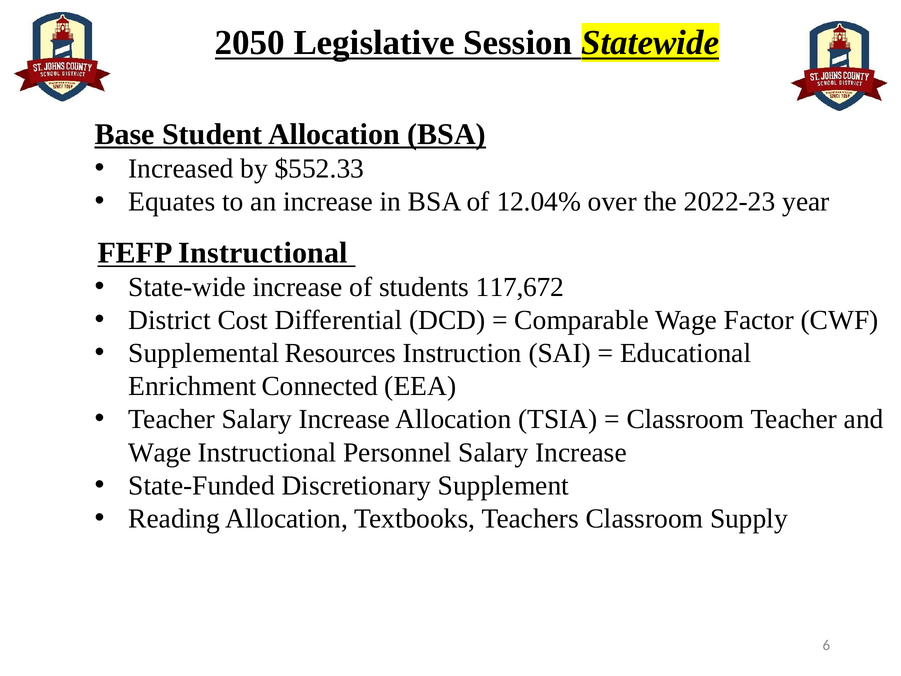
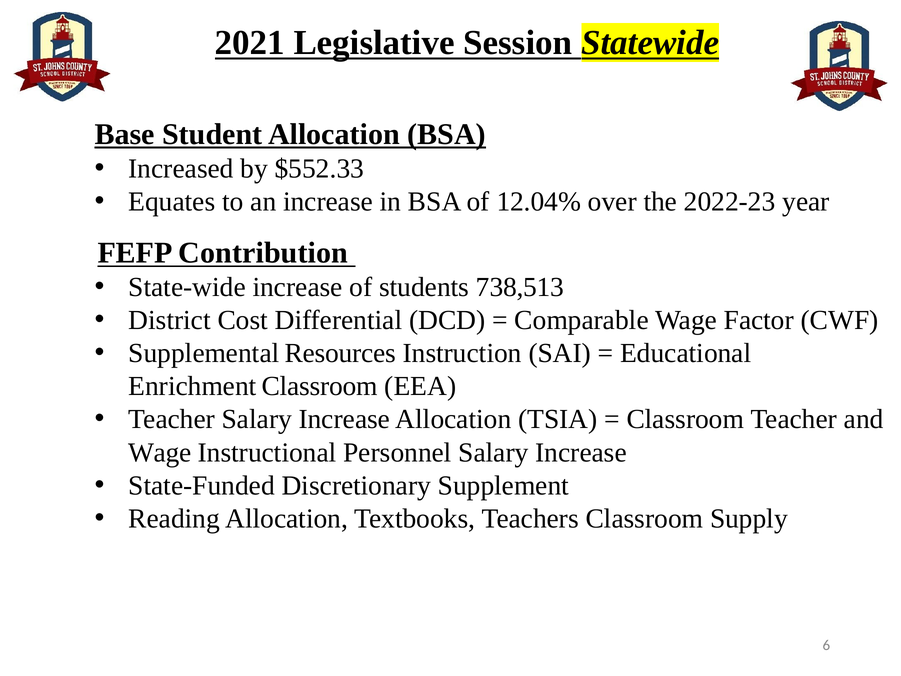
2050: 2050 -> 2021
FEFP Instructional: Instructional -> Contribution
117,672: 117,672 -> 738,513
Enrichment Connected: Connected -> Classroom
